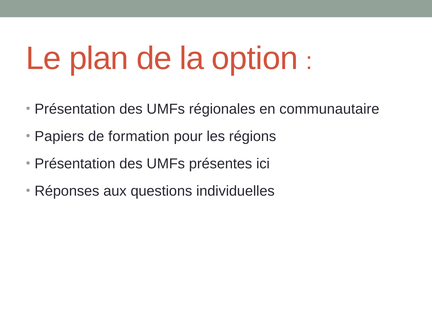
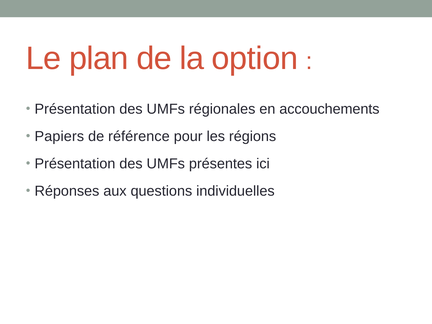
communautaire: communautaire -> accouchements
formation: formation -> référence
